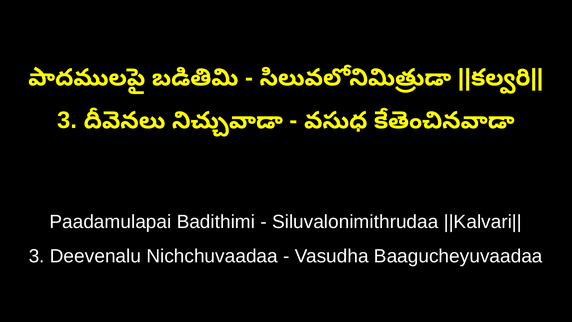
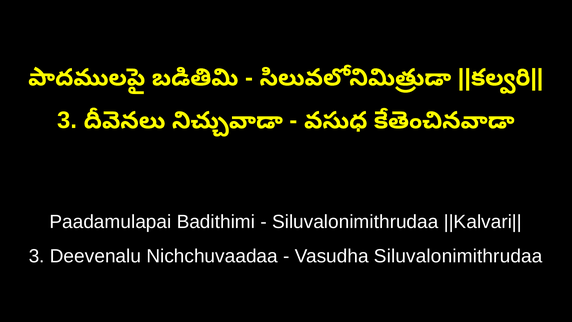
Vasudha Baagucheyuvaadaa: Baagucheyuvaadaa -> Siluvalonimithrudaa
